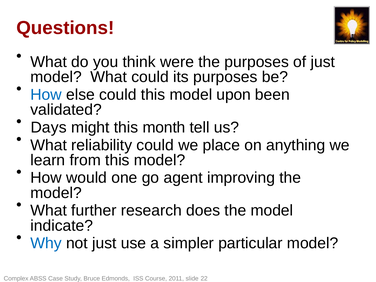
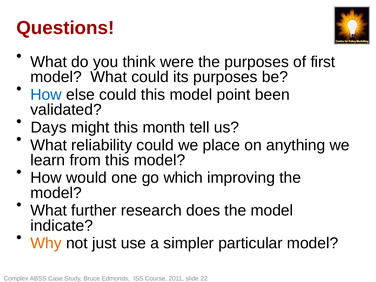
of just: just -> first
upon: upon -> point
agent: agent -> which
Why colour: blue -> orange
